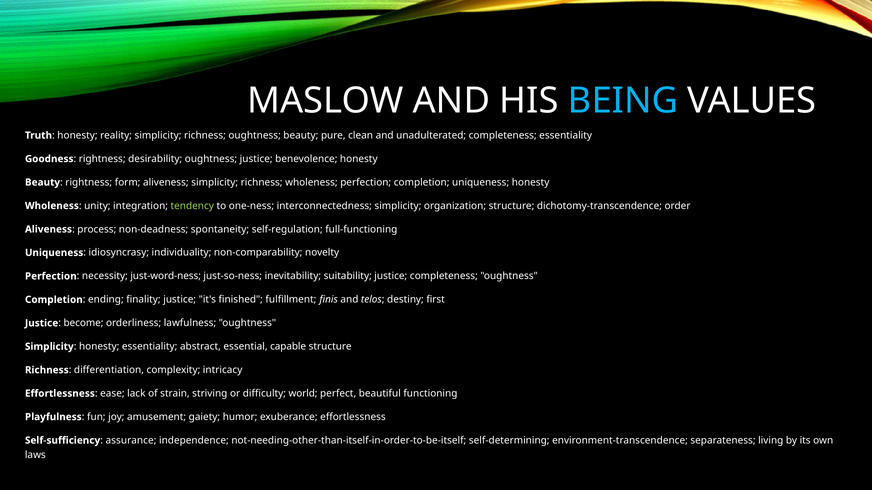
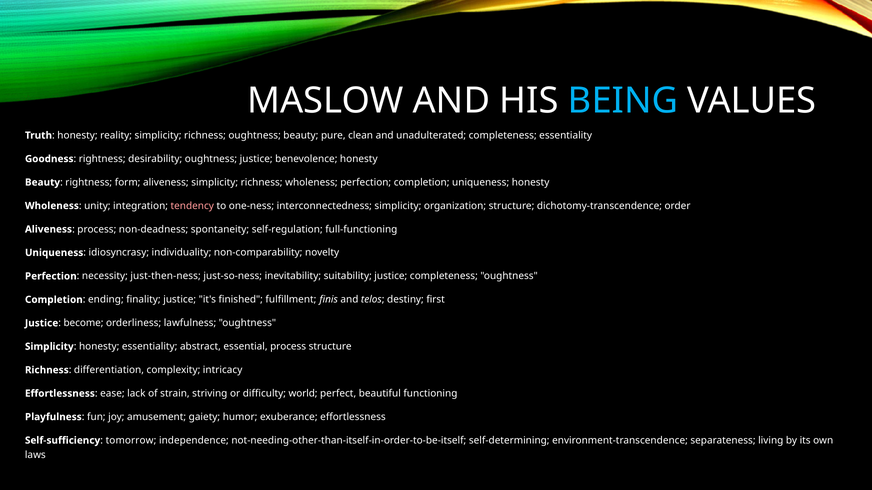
tendency colour: light green -> pink
just-word-ness: just-word-ness -> just-then-ness
essential capable: capable -> process
assurance: assurance -> tomorrow
